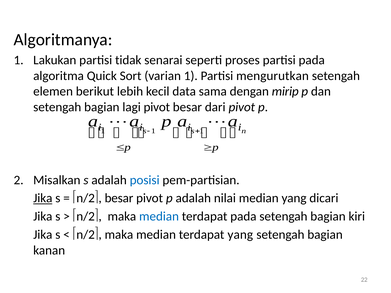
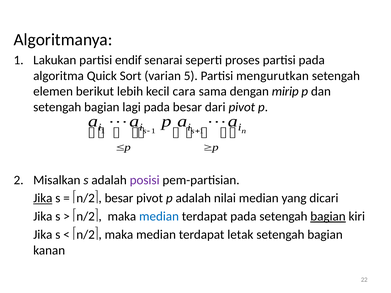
tidak: tidak -> endif
varian 1: 1 -> 5
data: data -> cara
lagi pivot: pivot -> pada
posisi colour: blue -> purple
bagian at (328, 217) underline: none -> present
terdapat yang: yang -> letak
